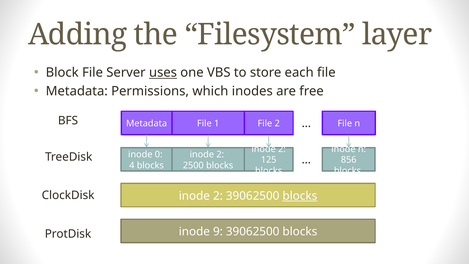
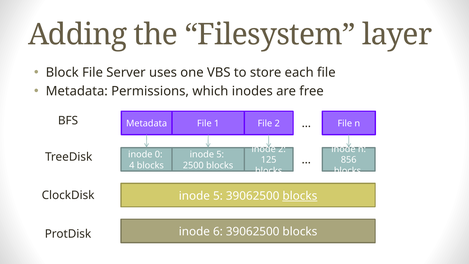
uses underline: present -> none
TreeDisk inode 2: 2 -> 5
2 at (218, 196): 2 -> 5
9: 9 -> 6
